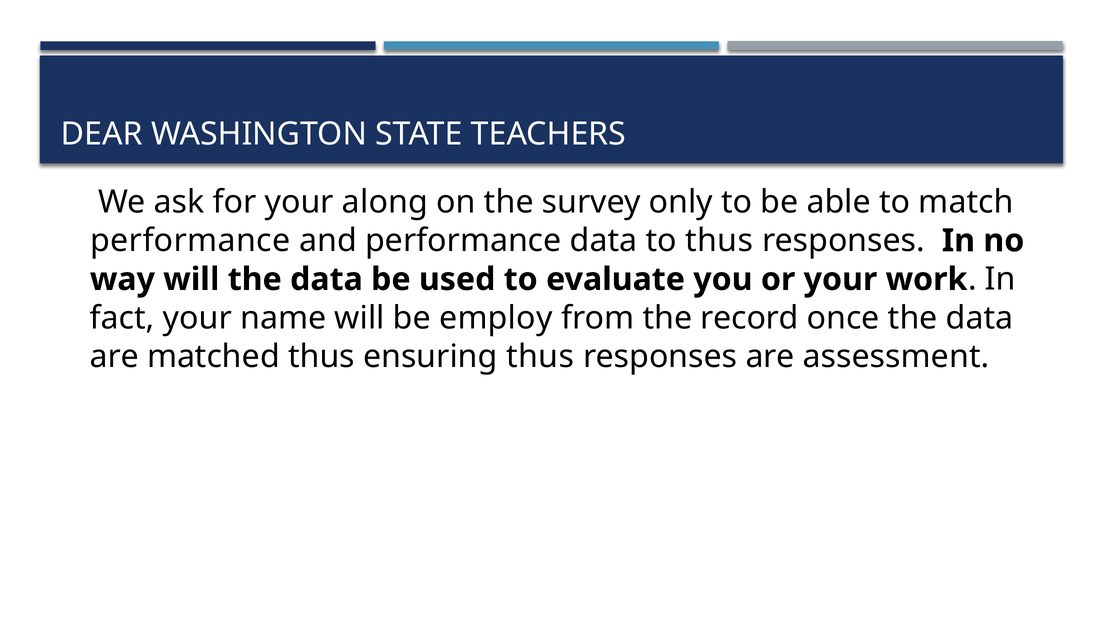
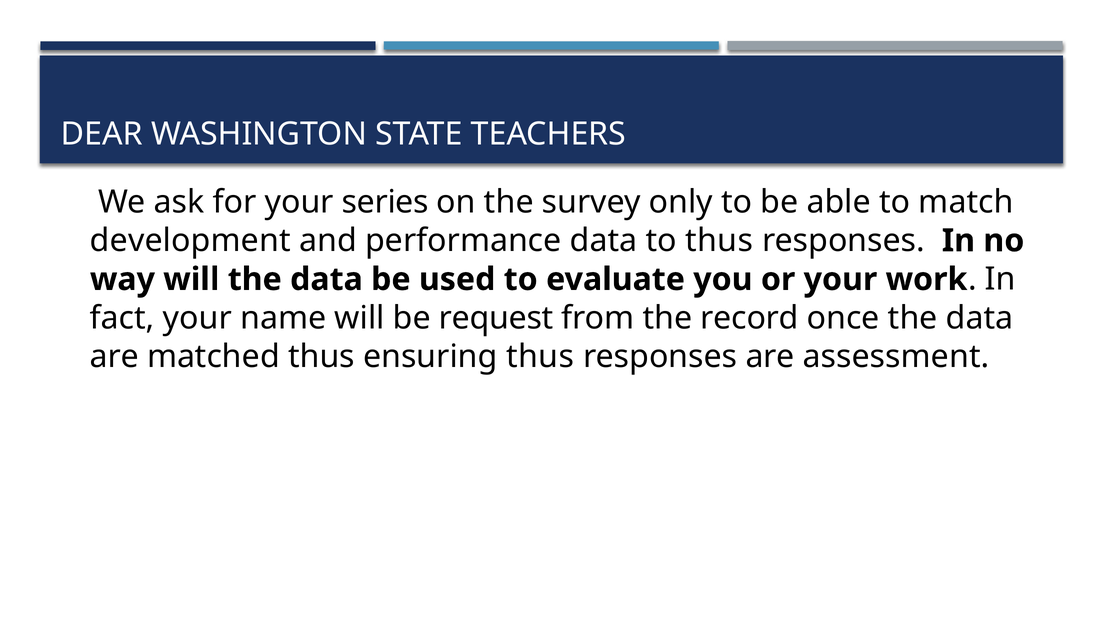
along: along -> series
performance at (190, 240): performance -> development
employ: employ -> request
